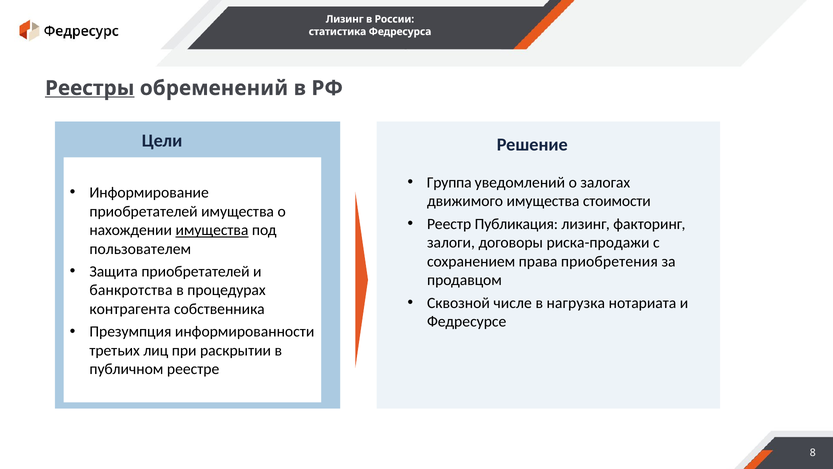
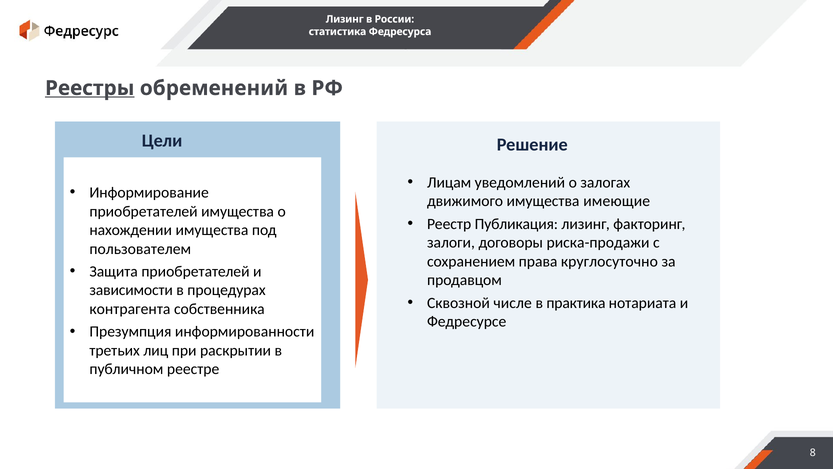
Группа: Группа -> Лицам
стоимости: стоимости -> имеющие
имущества at (212, 230) underline: present -> none
приобретения: приобретения -> круглосуточно
банкротства: банкротства -> зависимости
нагрузка: нагрузка -> практика
